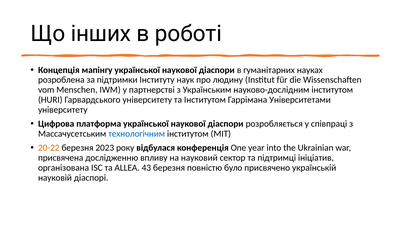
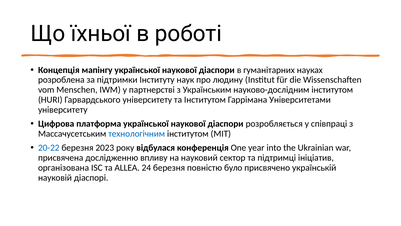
інших: інших -> їхньої
20-22 colour: orange -> blue
43: 43 -> 24
